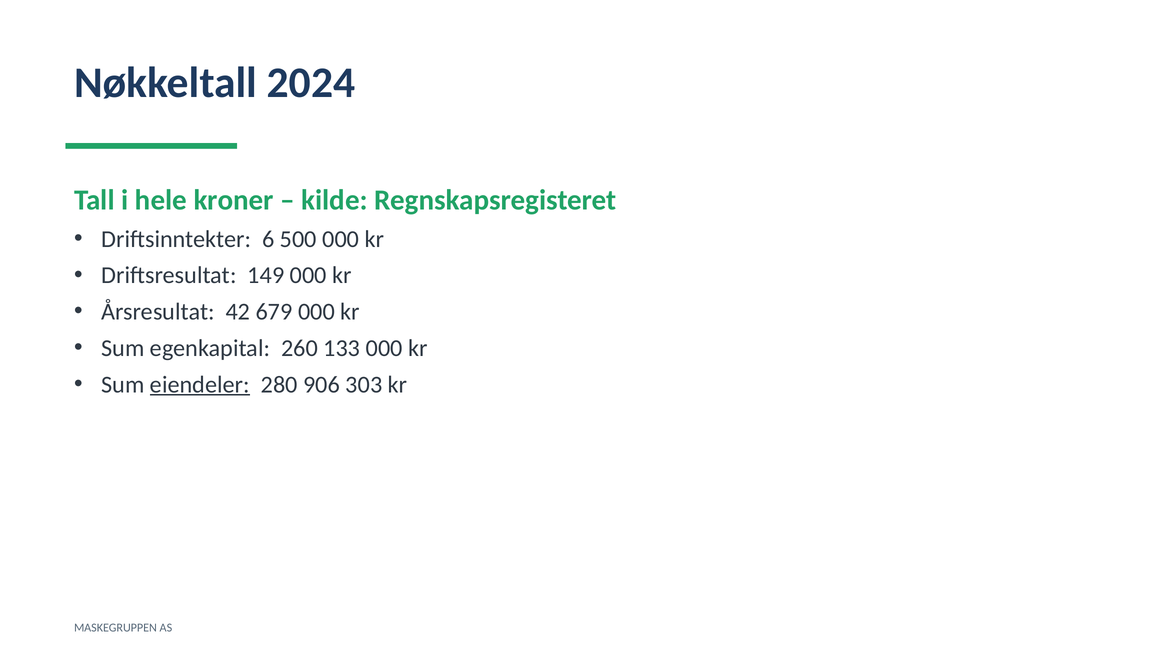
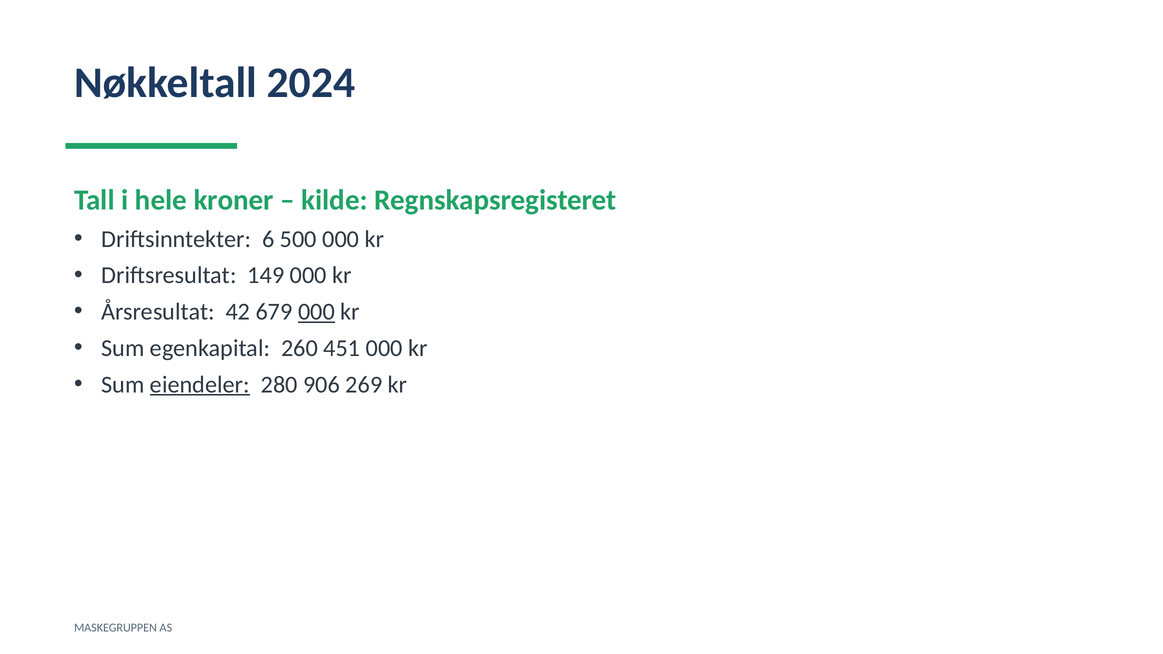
000 at (316, 312) underline: none -> present
133: 133 -> 451
303: 303 -> 269
